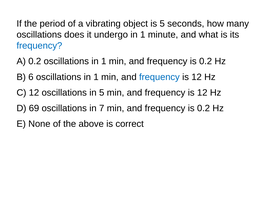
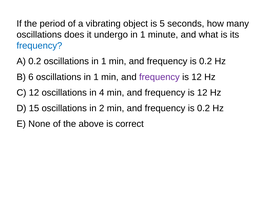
frequency at (159, 77) colour: blue -> purple
in 5: 5 -> 4
69: 69 -> 15
7: 7 -> 2
